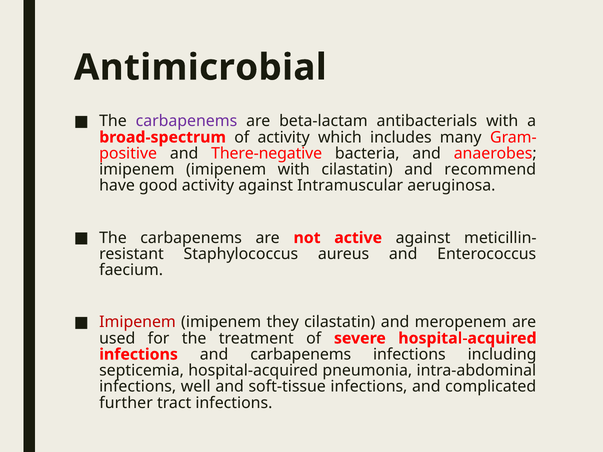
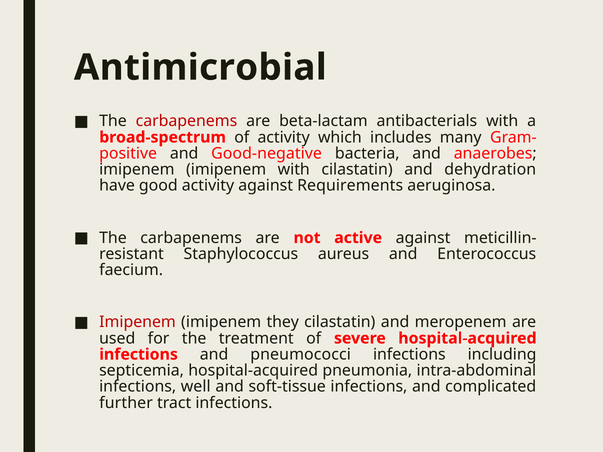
carbapenems at (186, 121) colour: purple -> red
There-negative: There-negative -> Good-negative
recommend: recommend -> dehydration
Intramuscular: Intramuscular -> Requirements
and carbapenems: carbapenems -> pneumococci
